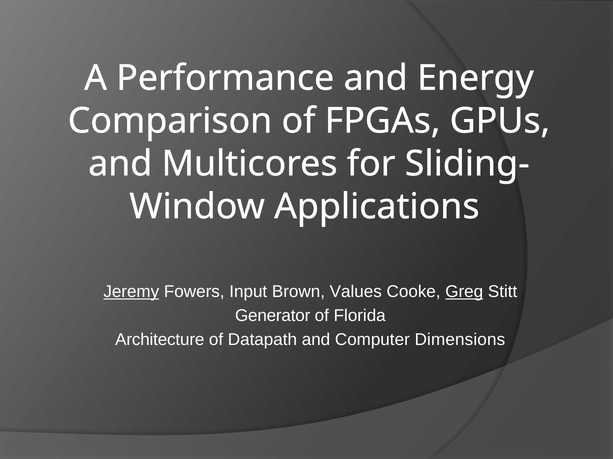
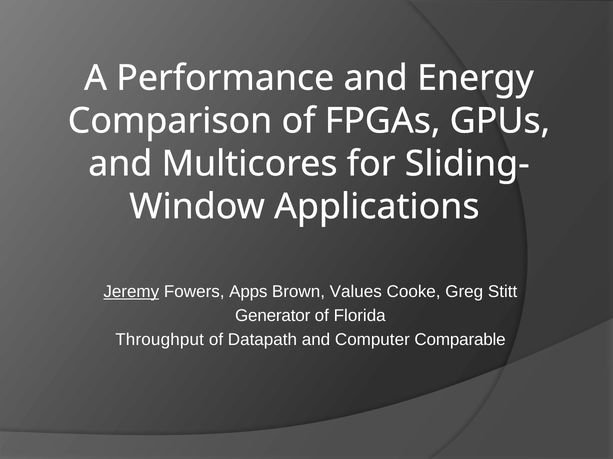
Input: Input -> Apps
Greg underline: present -> none
Architecture: Architecture -> Throughput
Dimensions: Dimensions -> Comparable
